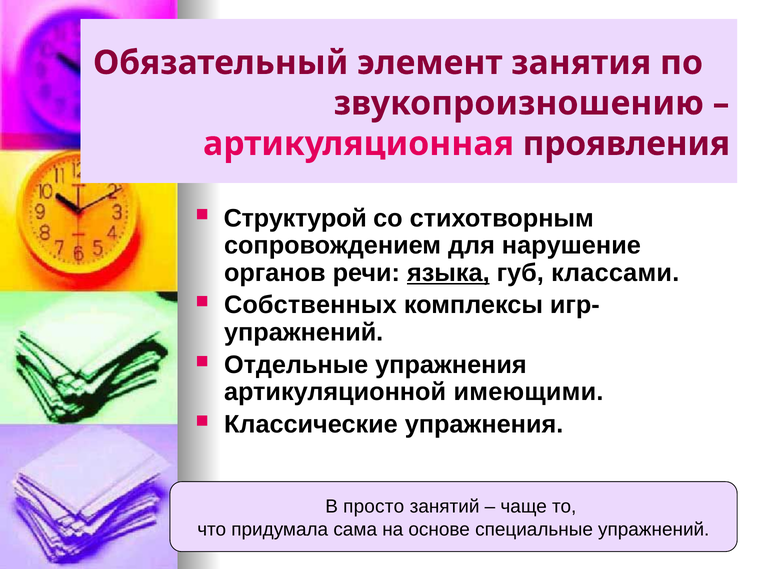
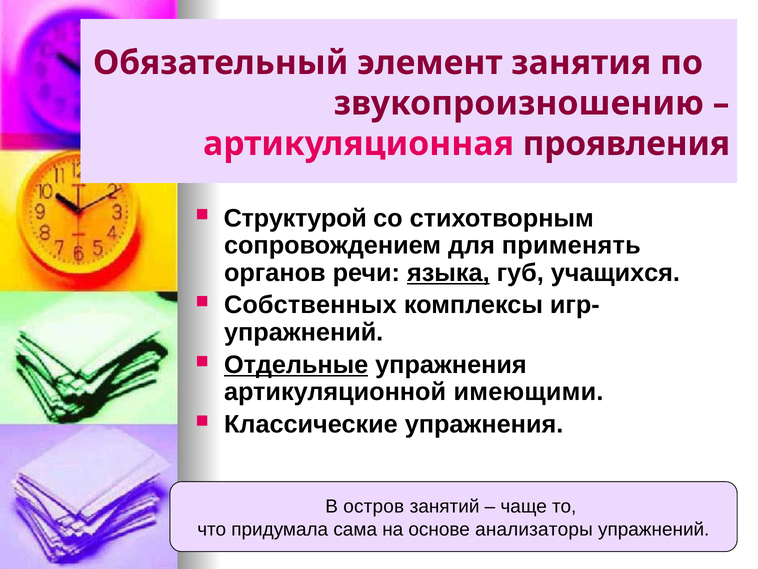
нарушение: нарушение -> применять
классами: классами -> учащихся
Отдельные underline: none -> present
просто: просто -> остров
специальные: специальные -> анализаторы
